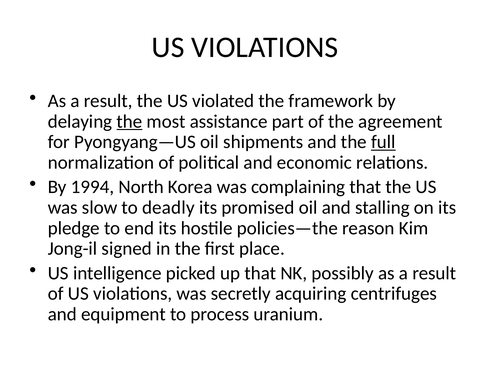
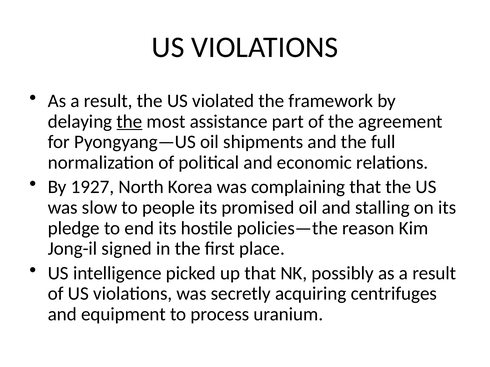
full underline: present -> none
1994: 1994 -> 1927
deadly: deadly -> people
